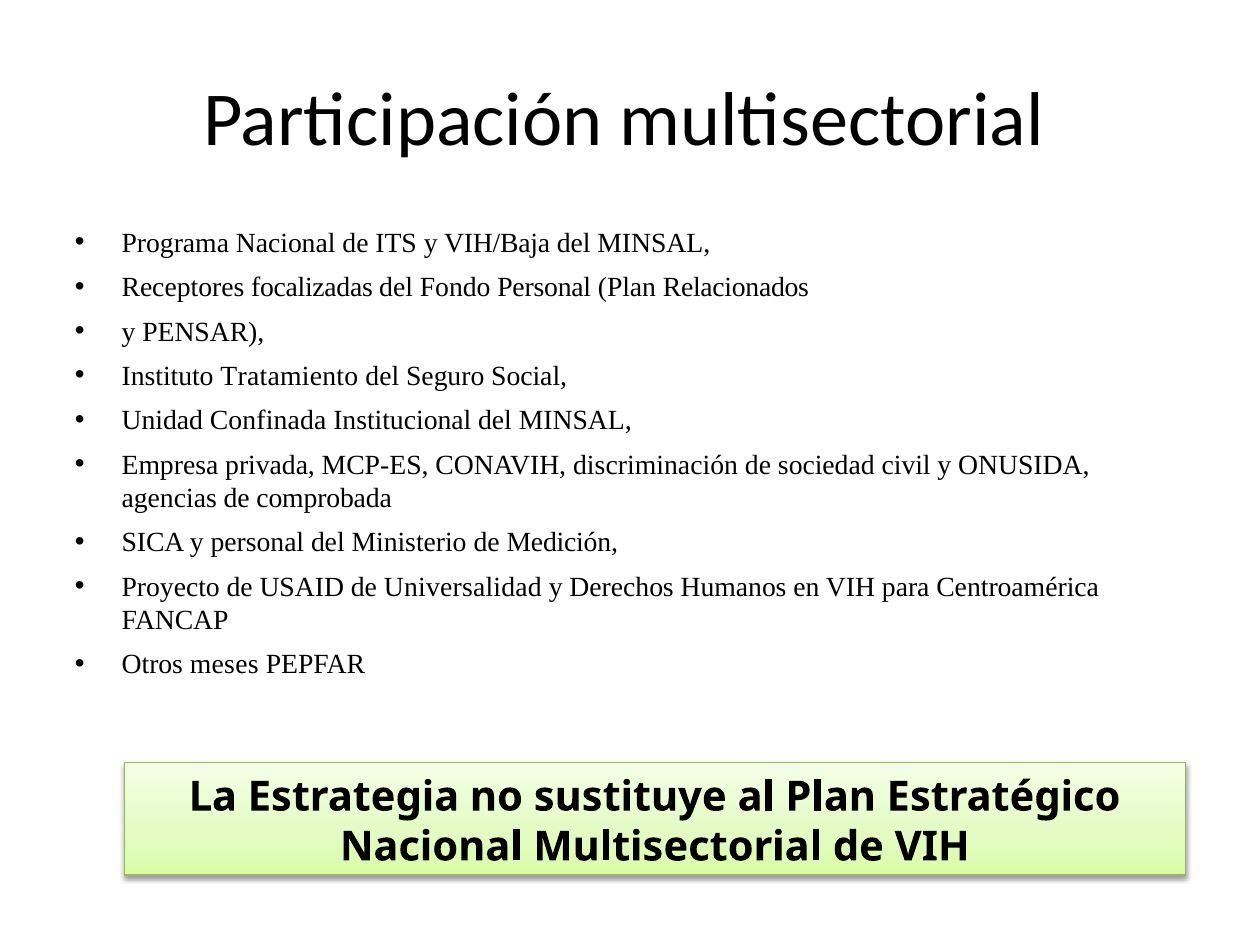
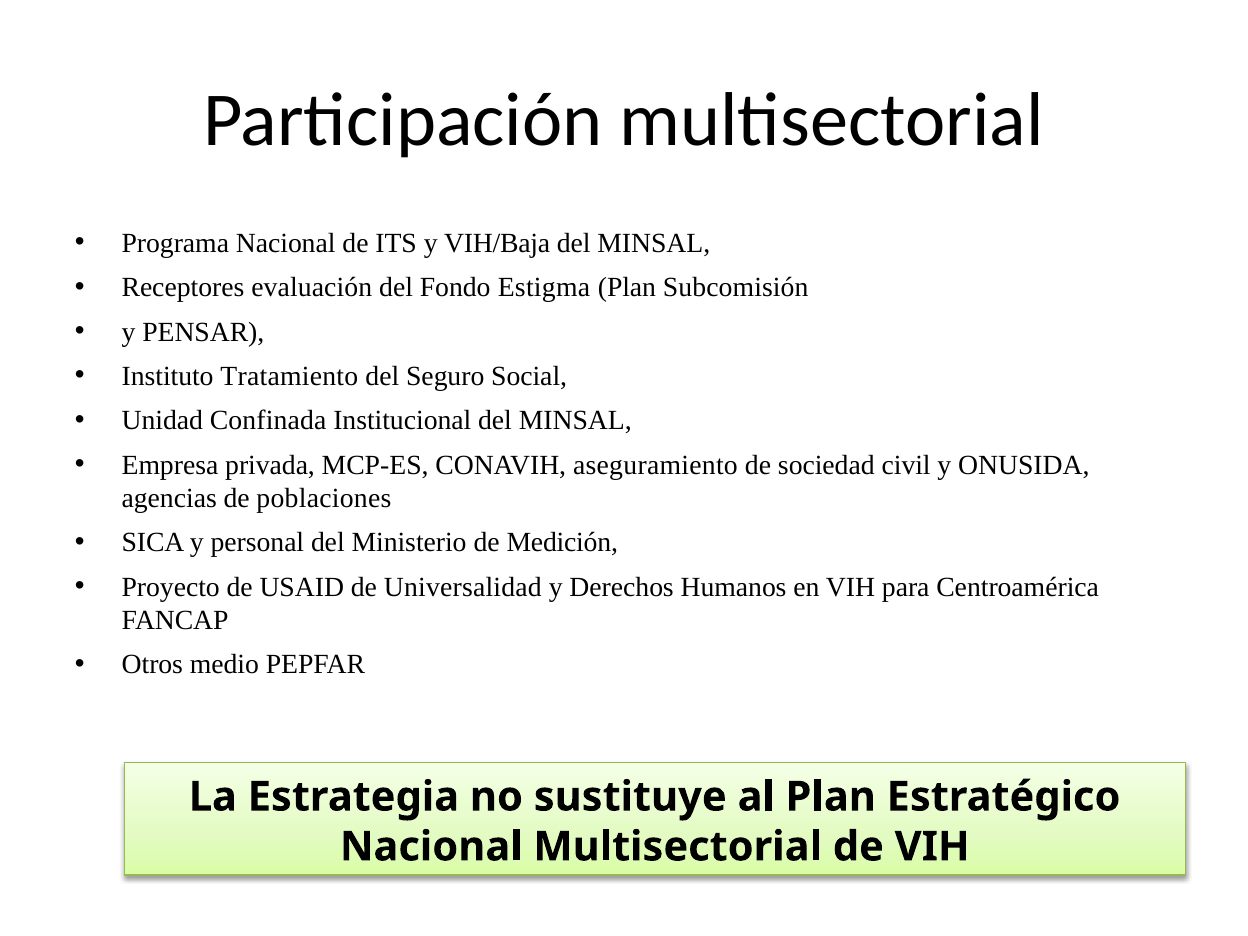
focalizadas: focalizadas -> evaluación
Fondo Personal: Personal -> Estigma
Relacionados: Relacionados -> Subcomisión
discriminación: discriminación -> aseguramiento
comprobada: comprobada -> poblaciones
meses: meses -> medio
